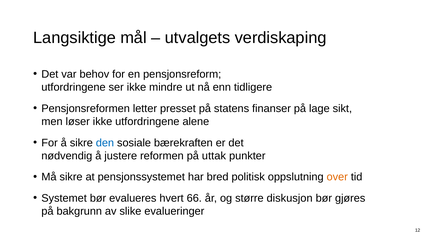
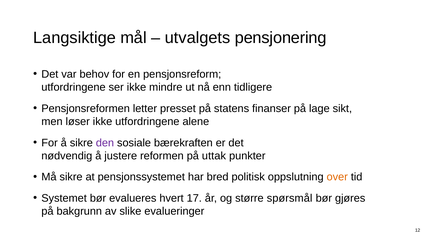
verdiskaping: verdiskaping -> pensjonering
den colour: blue -> purple
66: 66 -> 17
diskusjon: diskusjon -> spørsmål
